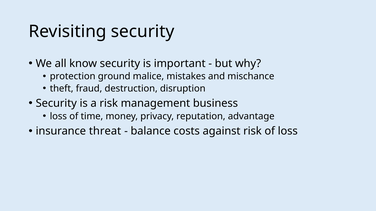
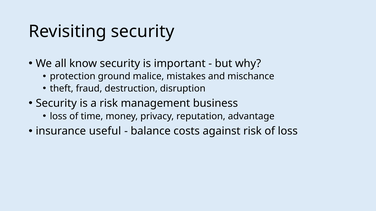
threat: threat -> useful
